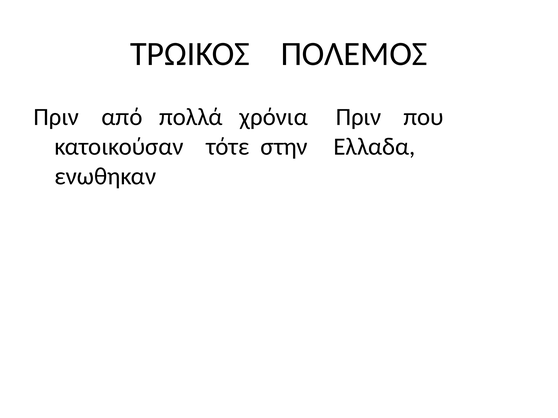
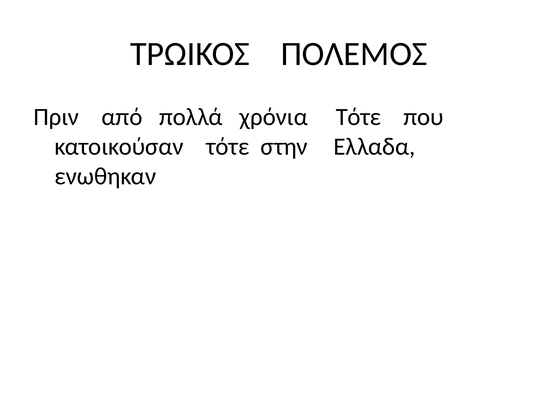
χρόνια Πριν: Πριν -> Τότε
